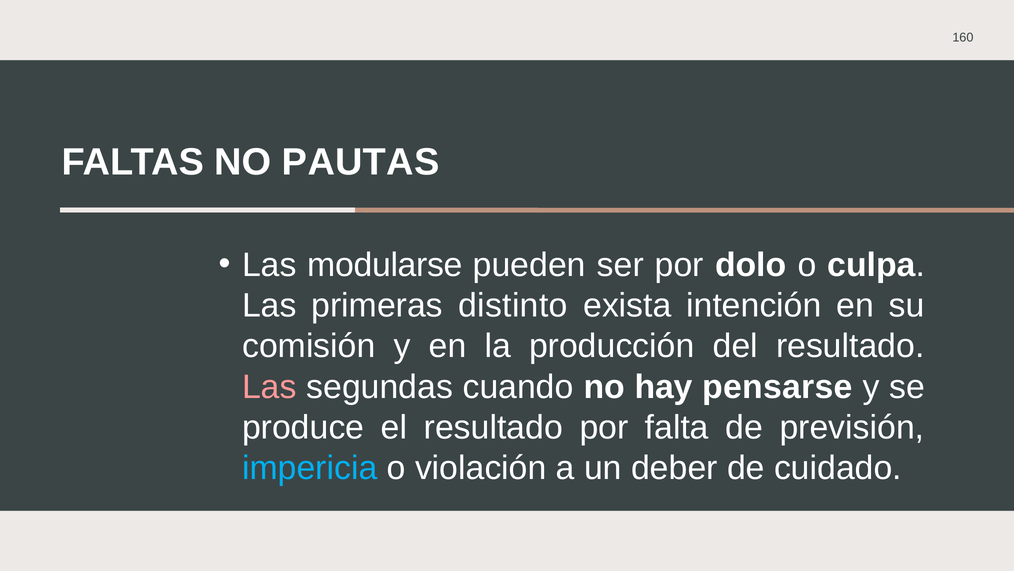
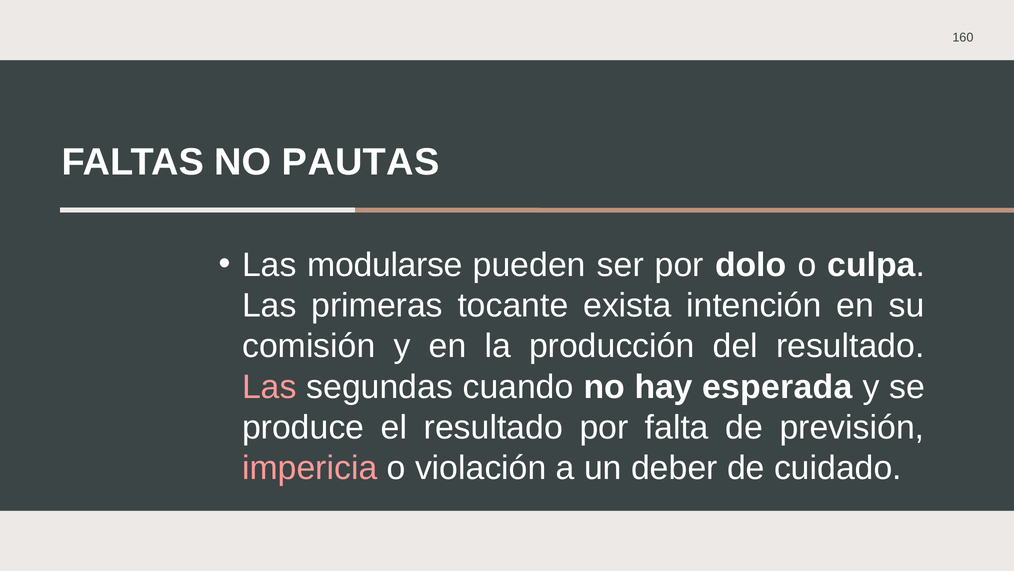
distinto: distinto -> tocante
pensarse: pensarse -> esperada
impericia colour: light blue -> pink
